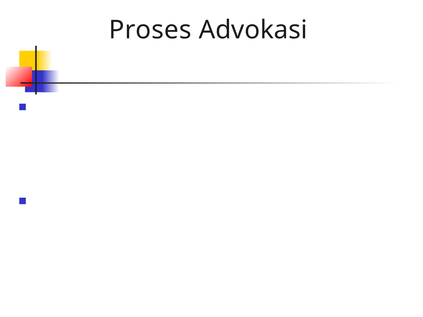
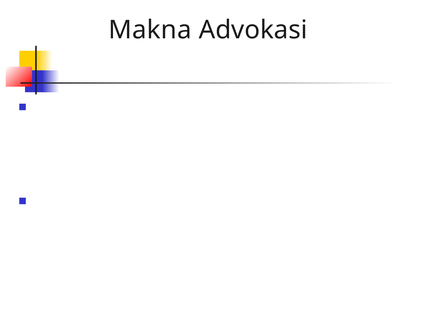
Proses: Proses -> Makna
